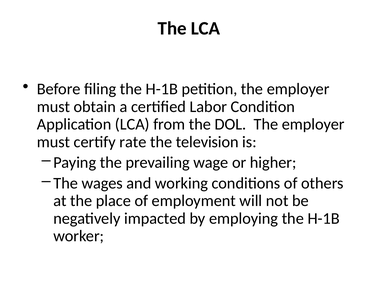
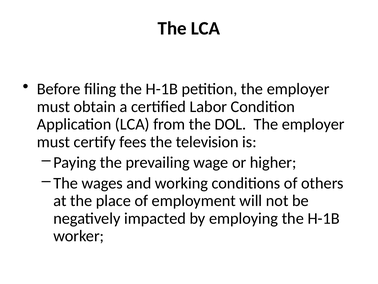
rate: rate -> fees
